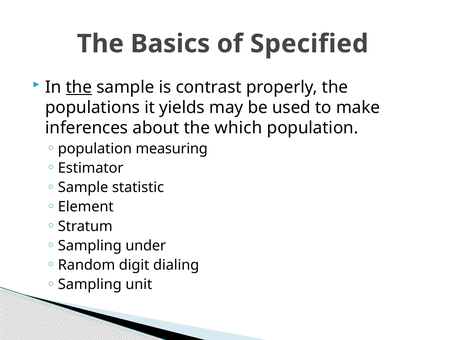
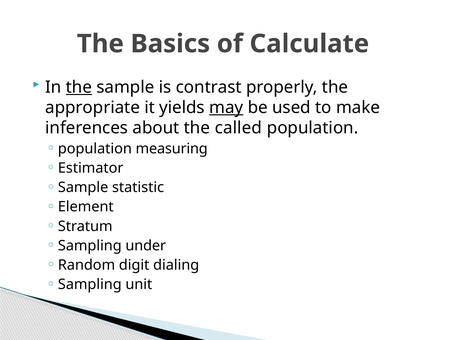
Specified: Specified -> Calculate
populations: populations -> appropriate
may underline: none -> present
which: which -> called
